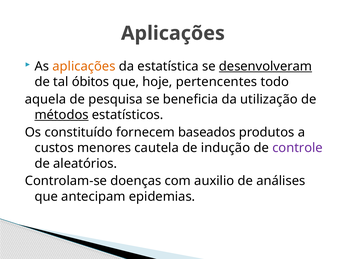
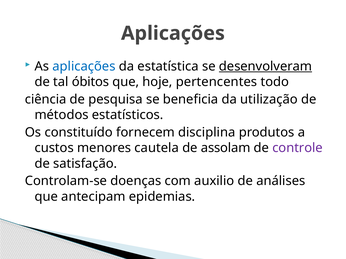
aplicações at (84, 66) colour: orange -> blue
aquela: aquela -> ciência
métodos underline: present -> none
baseados: baseados -> disciplina
indução: indução -> assolam
aleatórios: aleatórios -> satisfação
